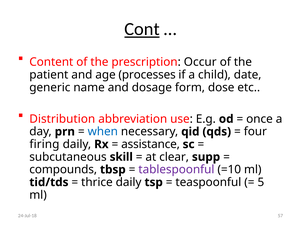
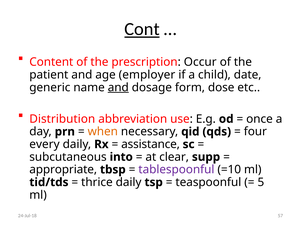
processes: processes -> employer
and at (118, 87) underline: none -> present
when colour: blue -> orange
firing: firing -> every
skill: skill -> into
compounds: compounds -> appropriate
